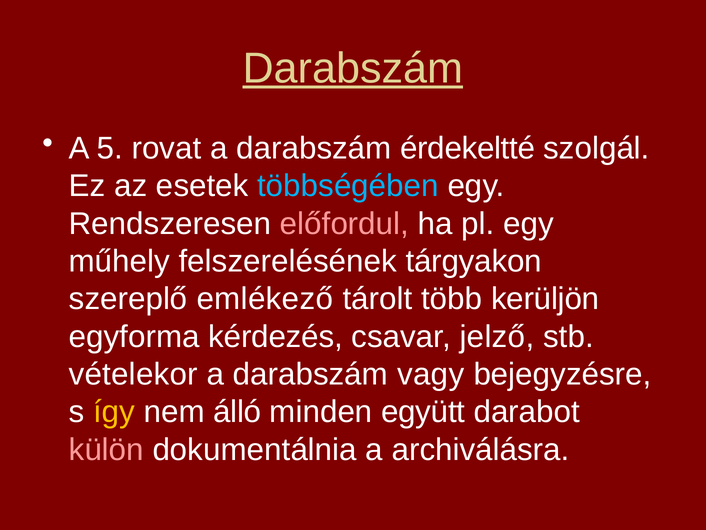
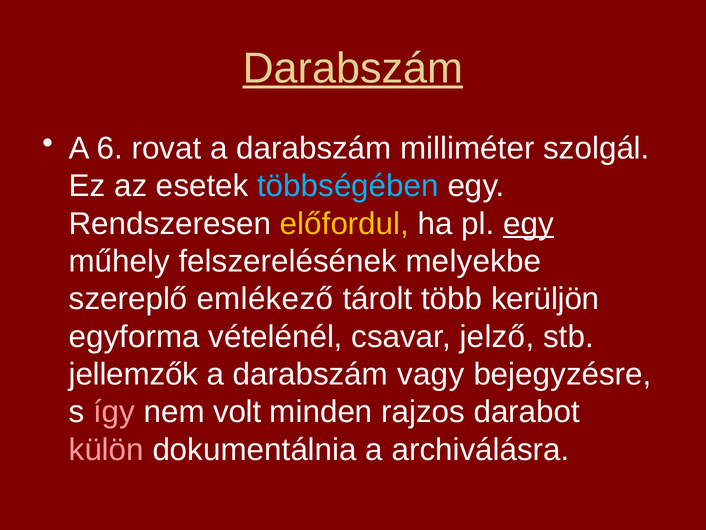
5: 5 -> 6
érdekeltté: érdekeltté -> milliméter
előfordul colour: pink -> yellow
egy at (528, 223) underline: none -> present
tárgyakon: tárgyakon -> melyekbe
kérdezés: kérdezés -> vételénél
vételekor: vételekor -> jellemzők
így colour: yellow -> pink
álló: álló -> volt
együtt: együtt -> rajzos
